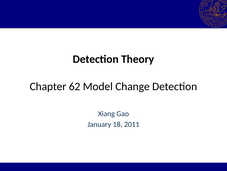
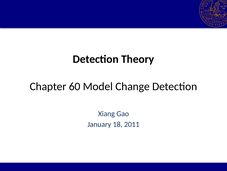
62: 62 -> 60
